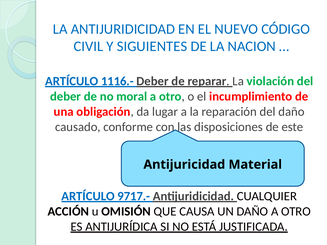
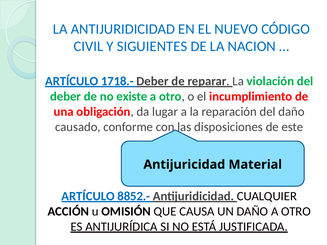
1116.-: 1116.- -> 1718.-
moral: moral -> existe
9717.-: 9717.- -> 8852.-
